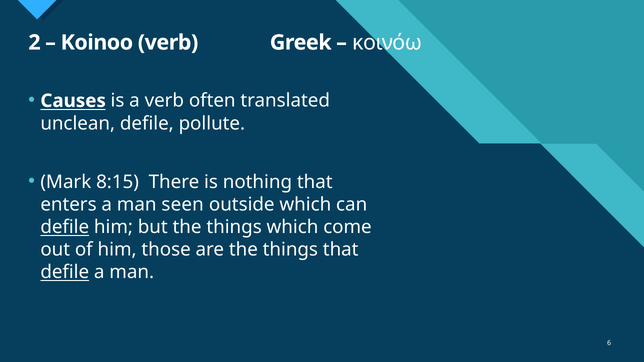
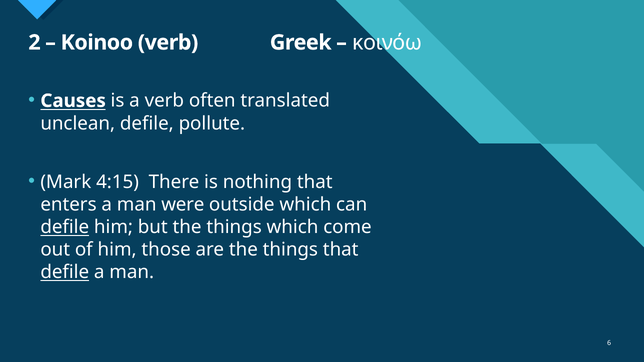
8:15: 8:15 -> 4:15
seen: seen -> were
